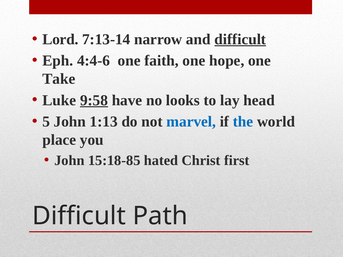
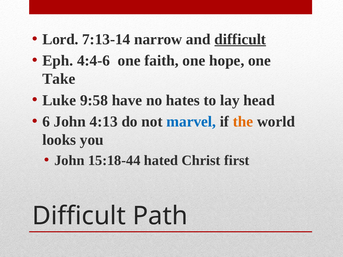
9:58 underline: present -> none
looks: looks -> hates
5: 5 -> 6
1:13: 1:13 -> 4:13
the colour: blue -> orange
place: place -> looks
15:18-85: 15:18-85 -> 15:18-44
